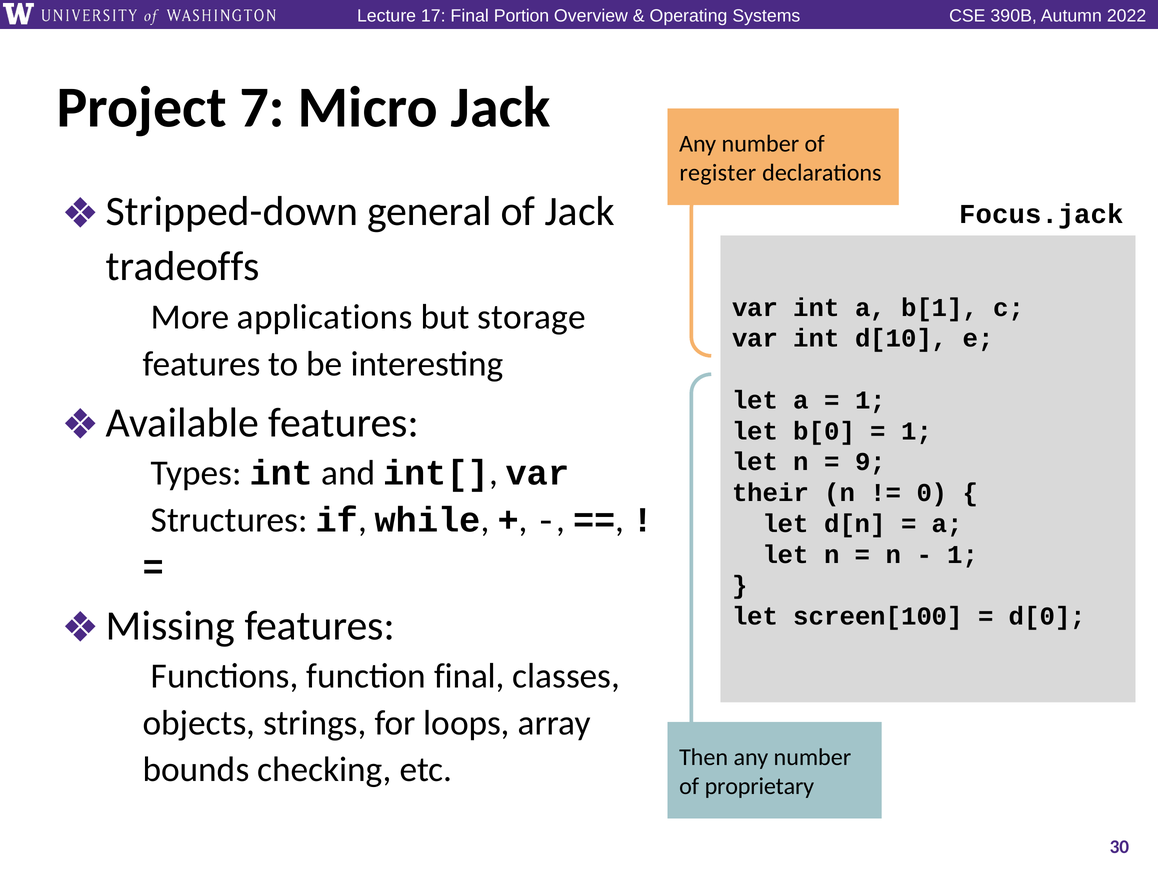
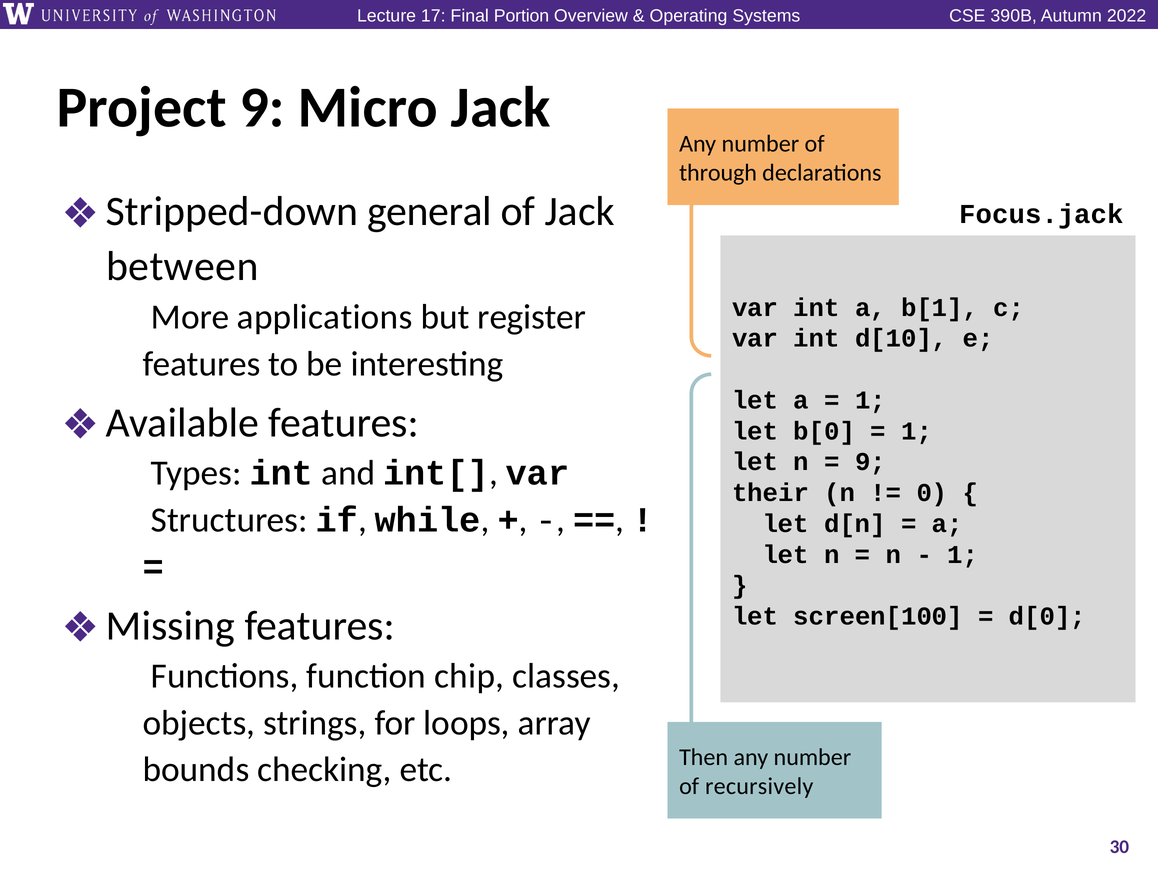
Project 7: 7 -> 9
register: register -> through
tradeoffs: tradeoffs -> between
storage: storage -> register
function final: final -> chip
proprietary: proprietary -> recursively
